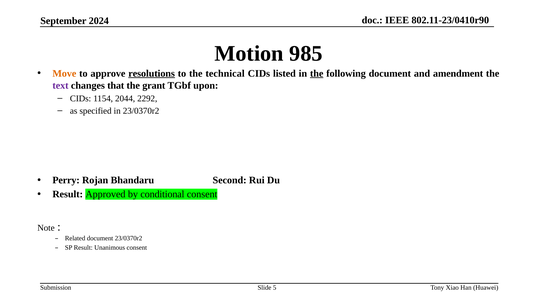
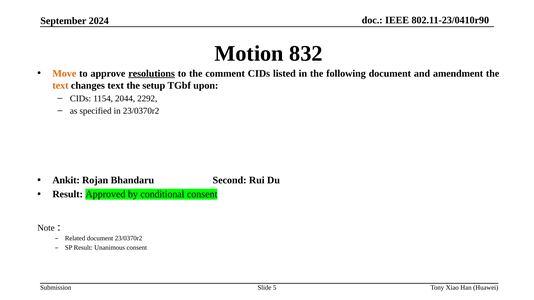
985: 985 -> 832
technical: technical -> comment
the at (317, 73) underline: present -> none
text at (60, 85) colour: purple -> orange
changes that: that -> text
grant: grant -> setup
Perry: Perry -> Ankit
